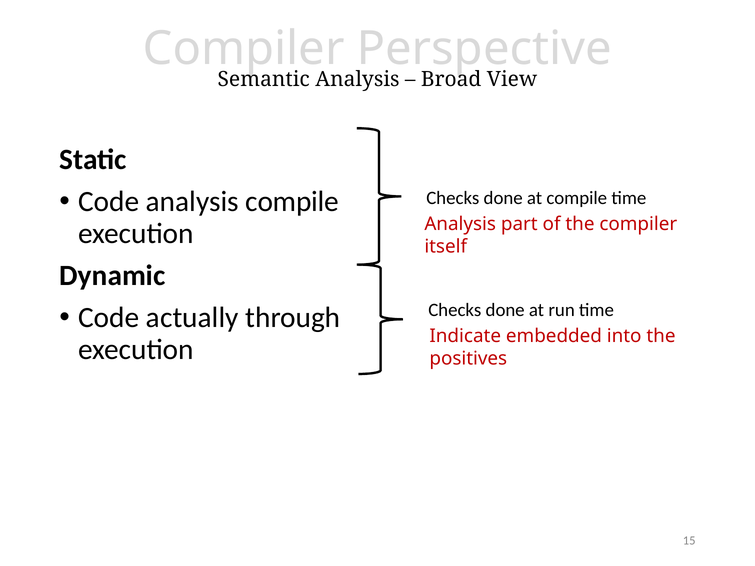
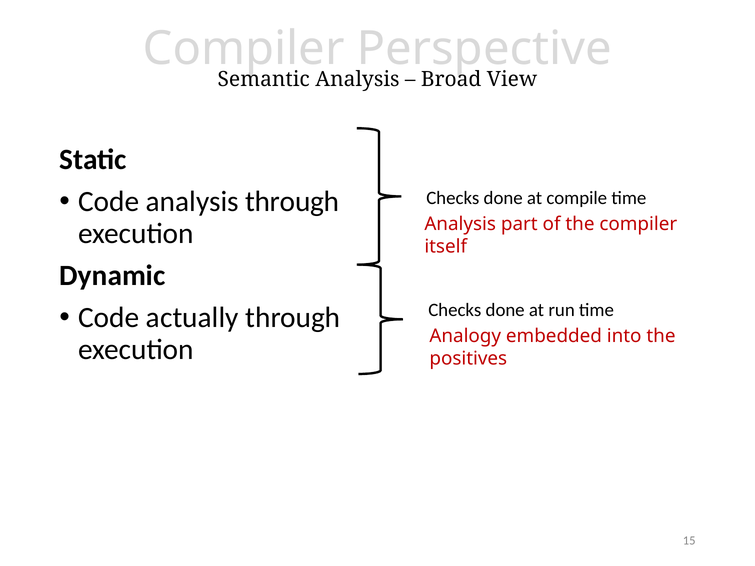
analysis compile: compile -> through
Indicate: Indicate -> Analogy
